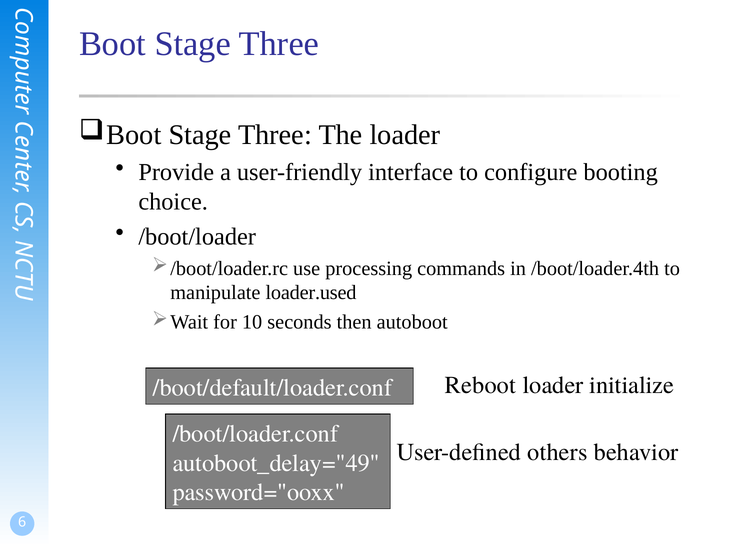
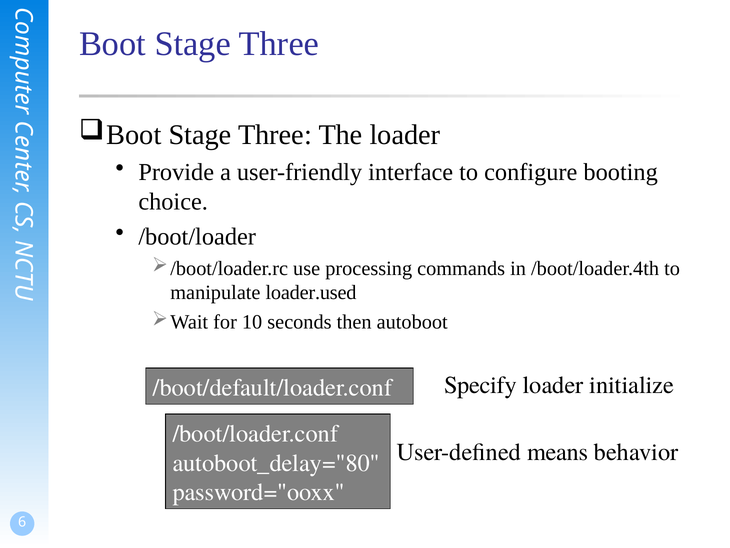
Reboot: Reboot -> Specify
others: others -> means
autoboot_delay="49: autoboot_delay="49 -> autoboot_delay="80
